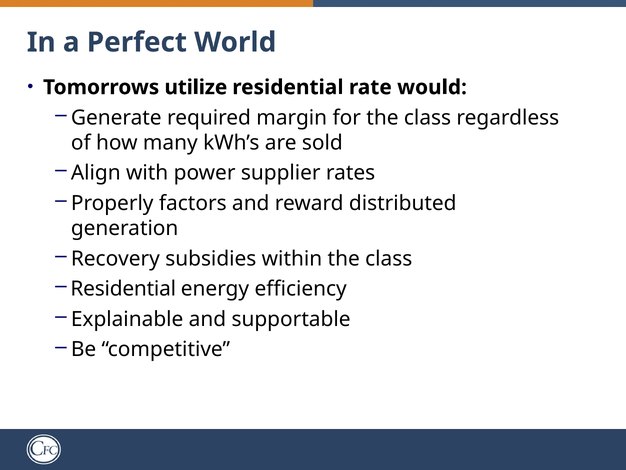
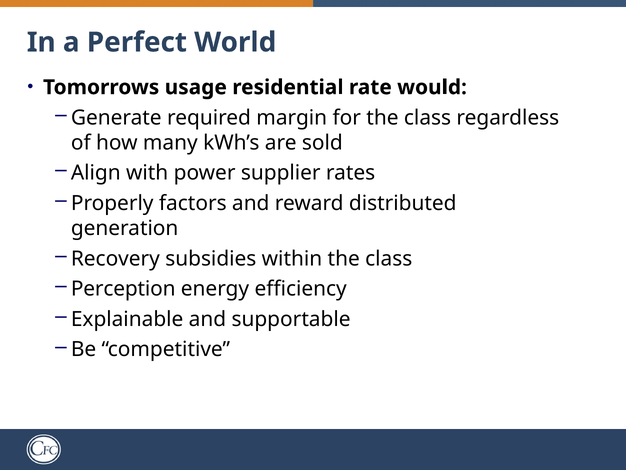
utilize: utilize -> usage
Residential at (123, 289): Residential -> Perception
